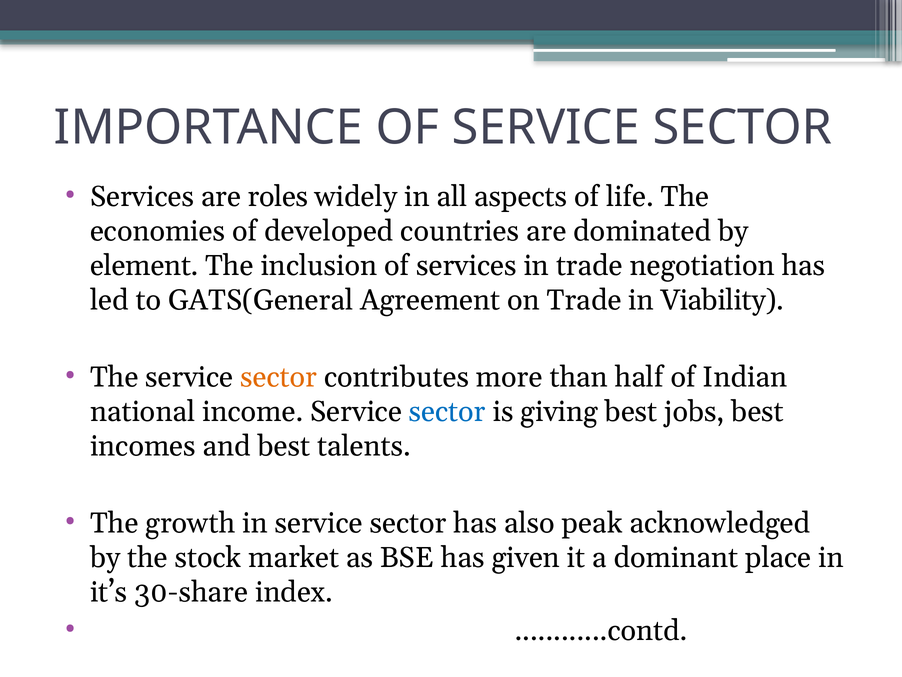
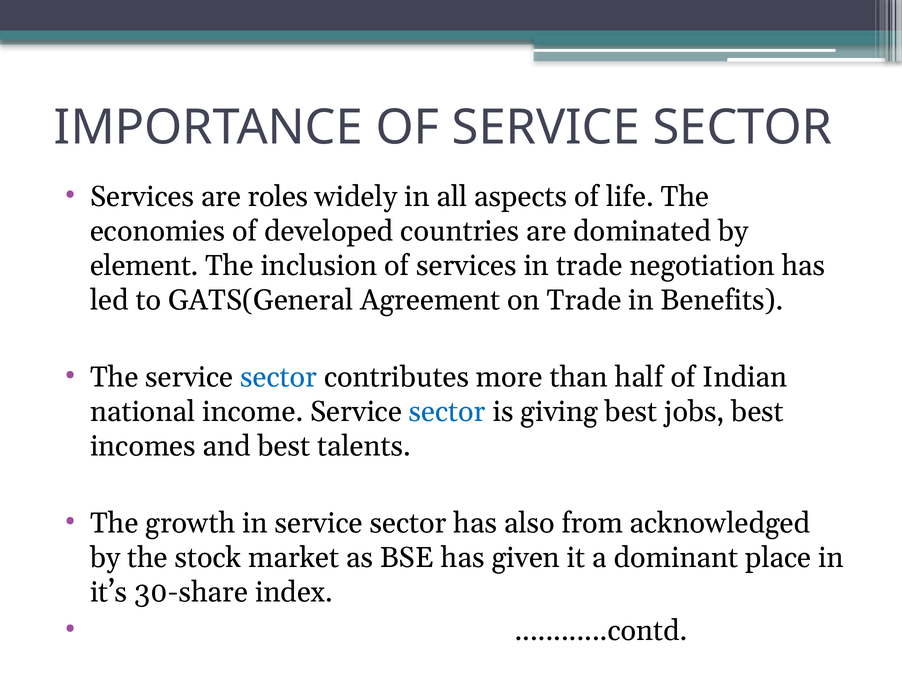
Viability: Viability -> Benefits
sector at (279, 377) colour: orange -> blue
peak: peak -> from
